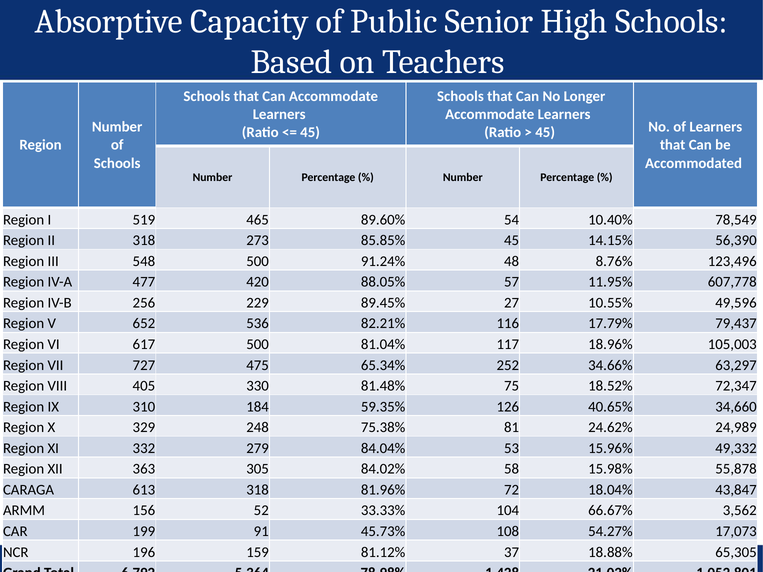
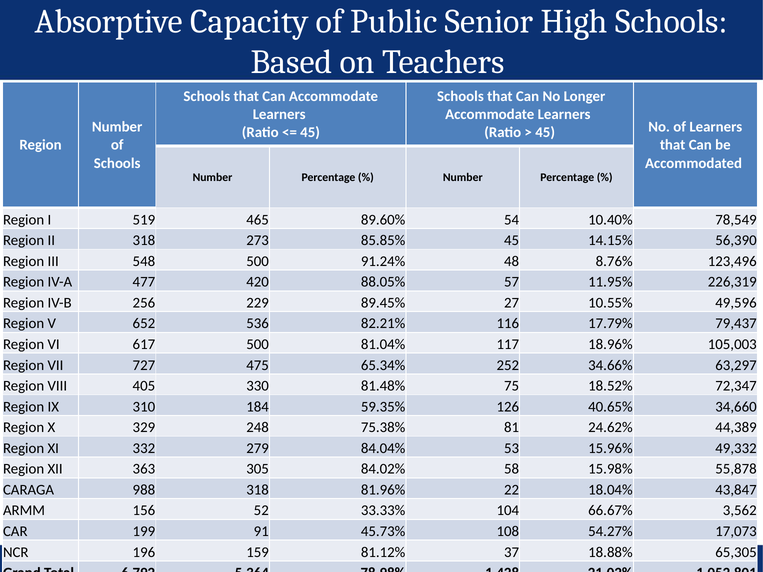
607,778: 607,778 -> 226,319
24,989: 24,989 -> 44,389
613: 613 -> 988
72: 72 -> 22
